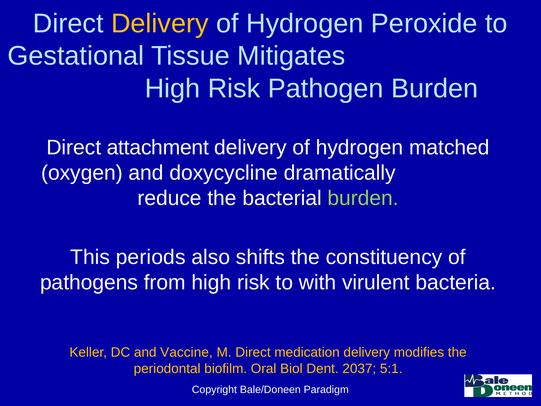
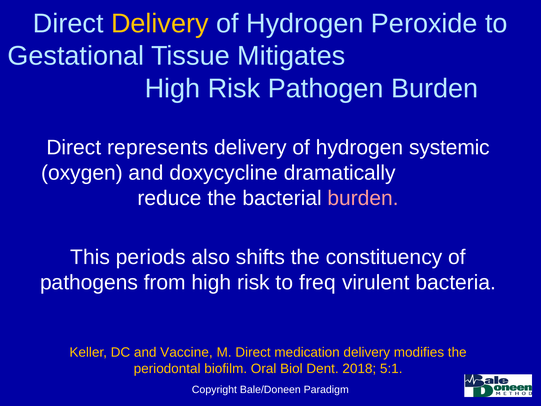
attachment: attachment -> represents
matched: matched -> systemic
burden at (363, 198) colour: light green -> pink
with: with -> freq
2037: 2037 -> 2018
